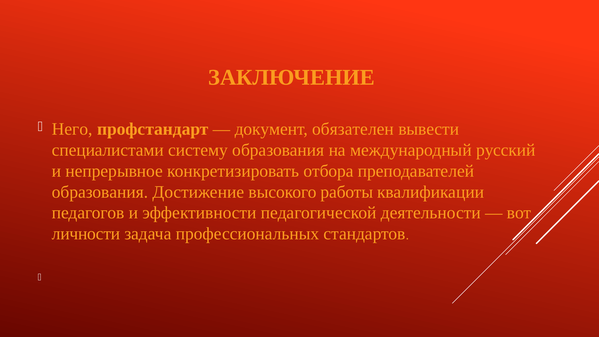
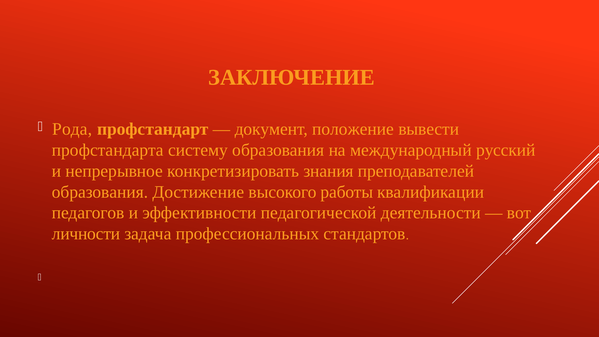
Него: Него -> Рода
обязателен: обязателен -> положение
специалистами: специалистами -> профстандарта
отбора: отбора -> знания
